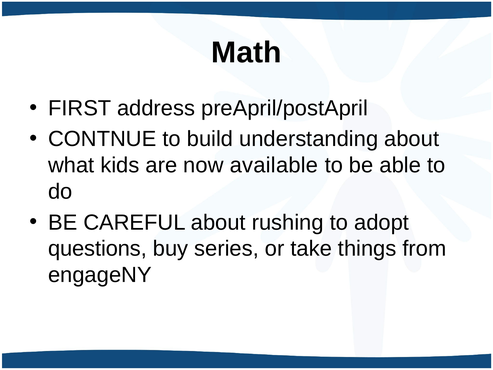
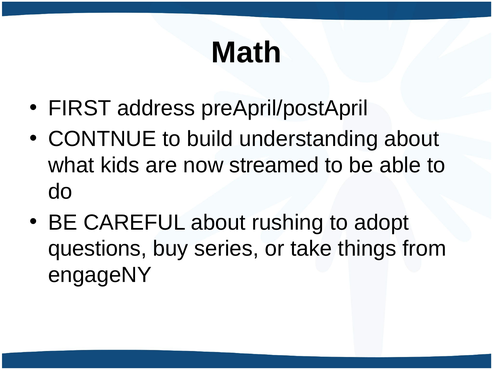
available: available -> streamed
